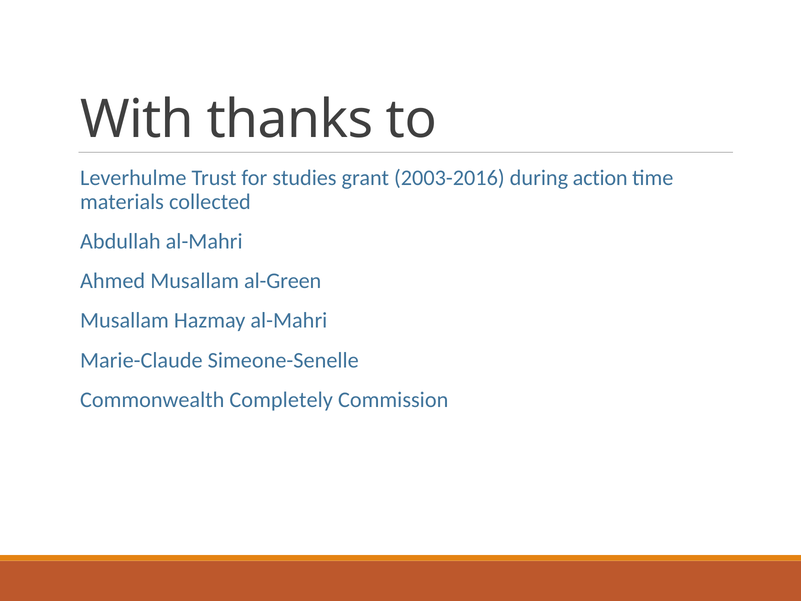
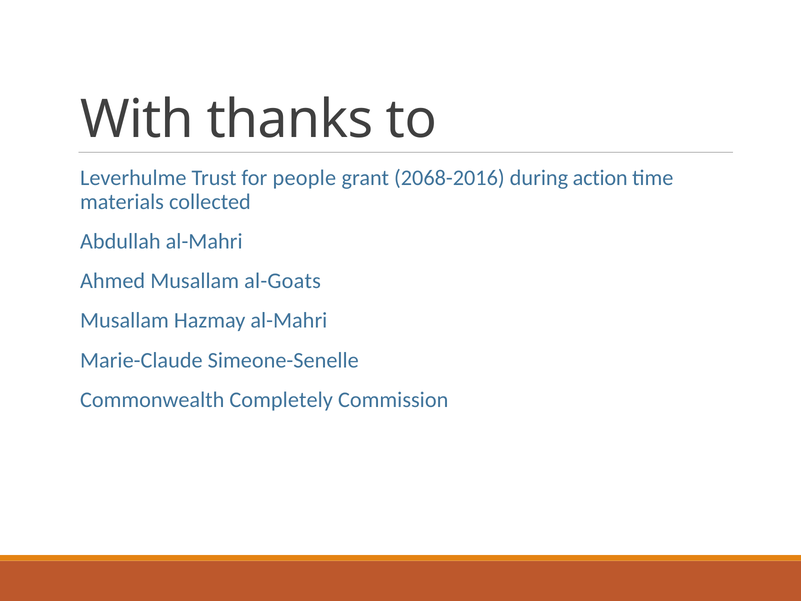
studies: studies -> people
2003-2016: 2003-2016 -> 2068-2016
al-Green: al-Green -> al-Goats
